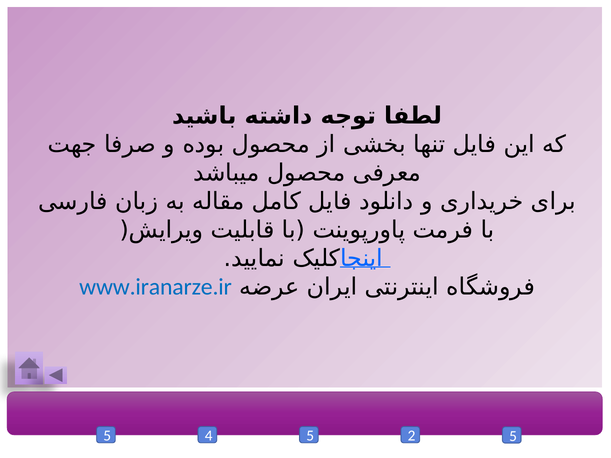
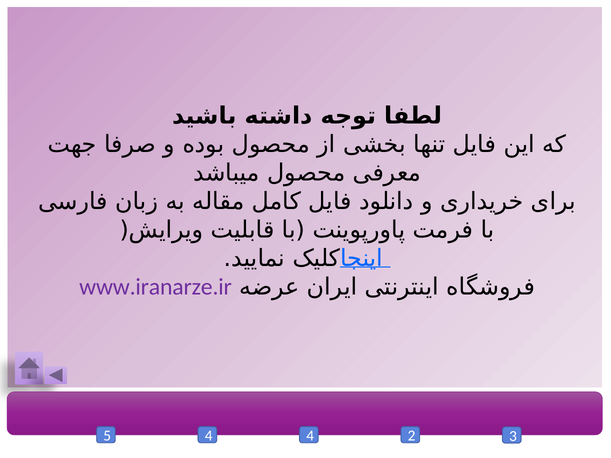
www.iranarze.ir colour: blue -> purple
4 5: 5 -> 4
2 5: 5 -> 3
